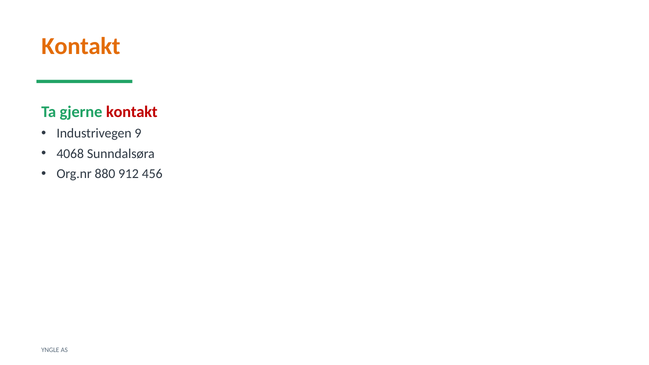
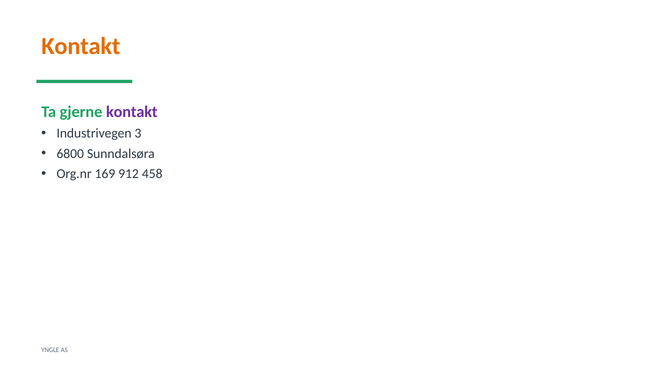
kontakt at (132, 112) colour: red -> purple
9: 9 -> 3
4068: 4068 -> 6800
880: 880 -> 169
456: 456 -> 458
